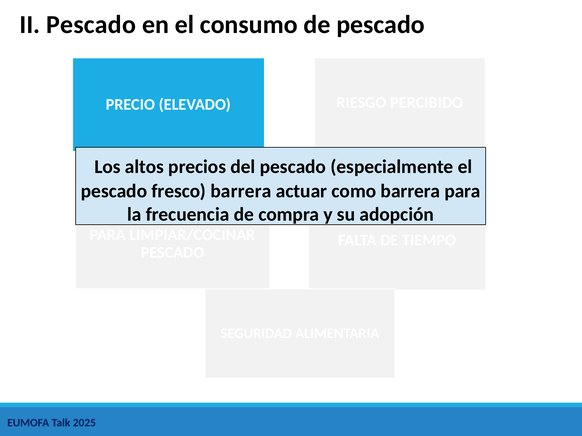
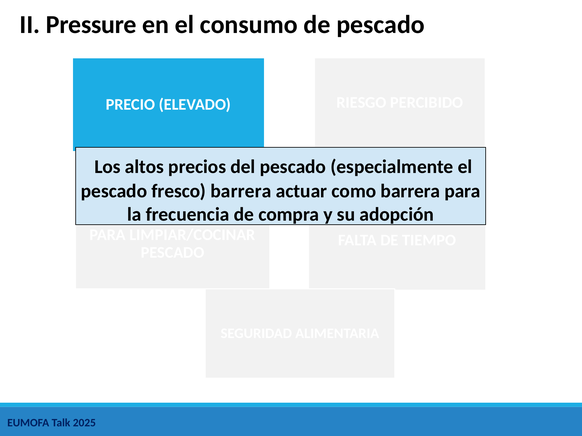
II Pescado: Pescado -> Pressure
